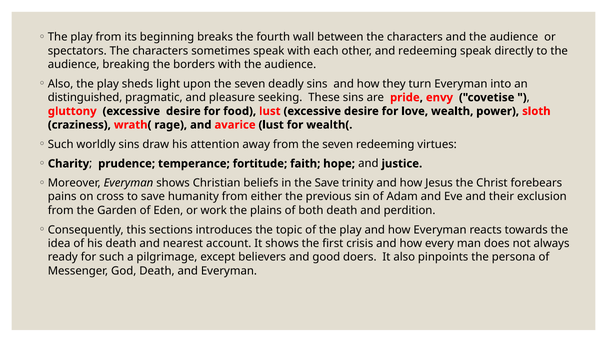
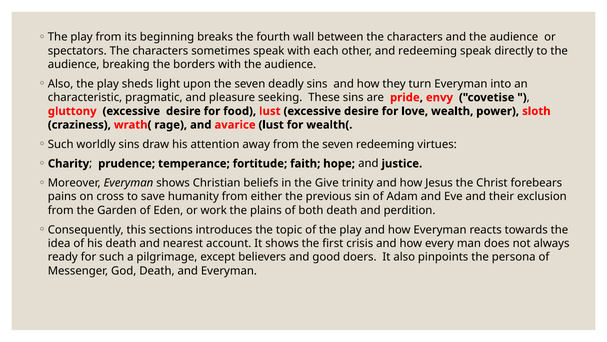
distinguished: distinguished -> characteristic
the Save: Save -> Give
